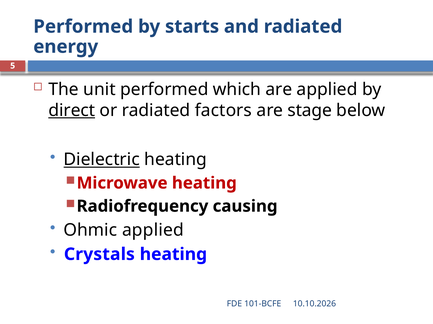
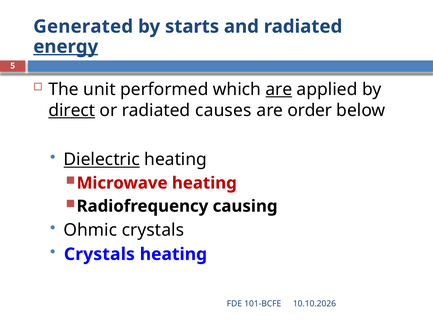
Performed at (83, 27): Performed -> Generated
energy underline: none -> present
are at (279, 90) underline: none -> present
factors: factors -> causes
stage: stage -> order
Ohmic applied: applied -> crystals
